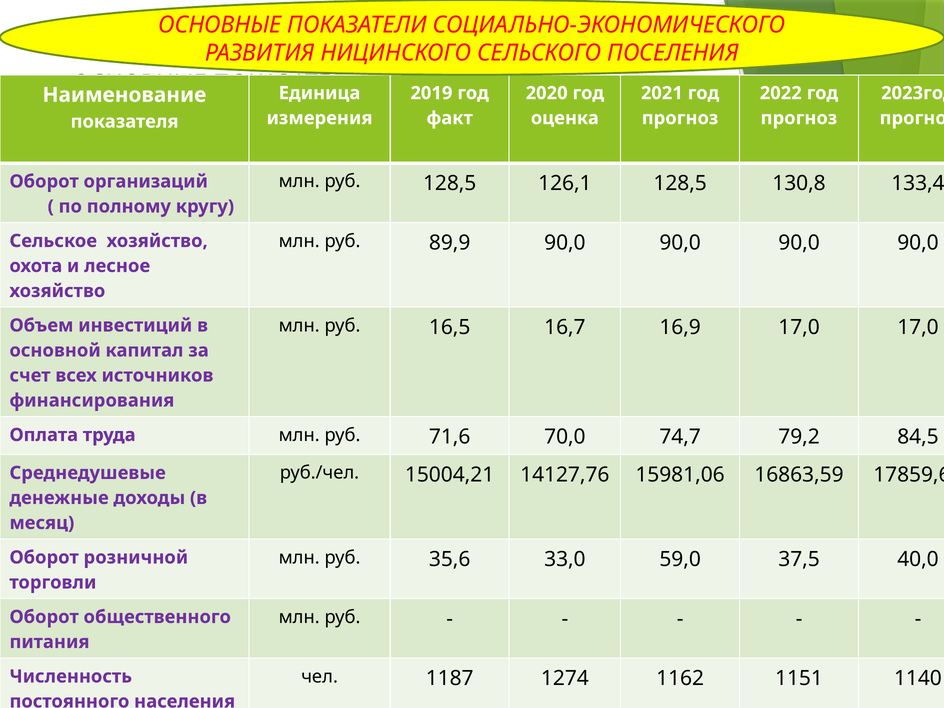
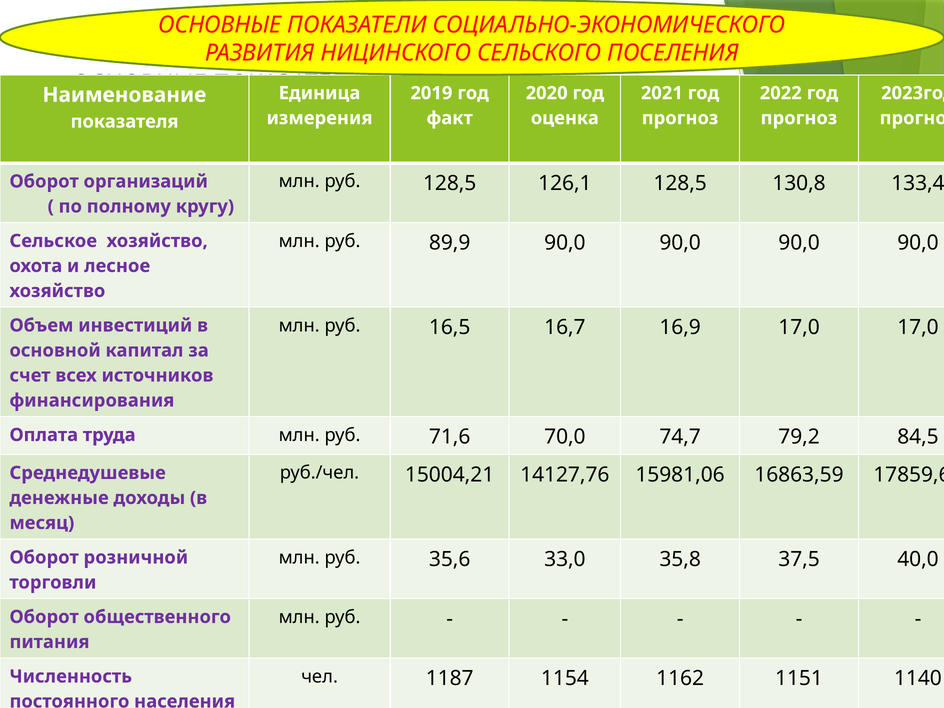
59,0: 59,0 -> 35,8
1274: 1274 -> 1154
